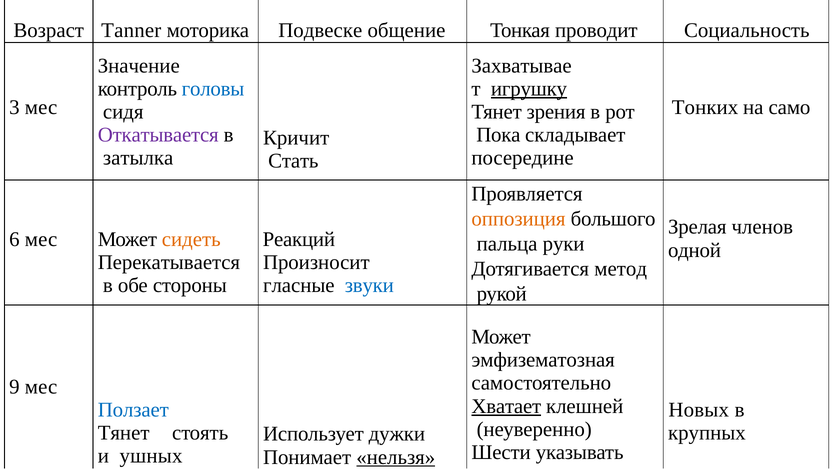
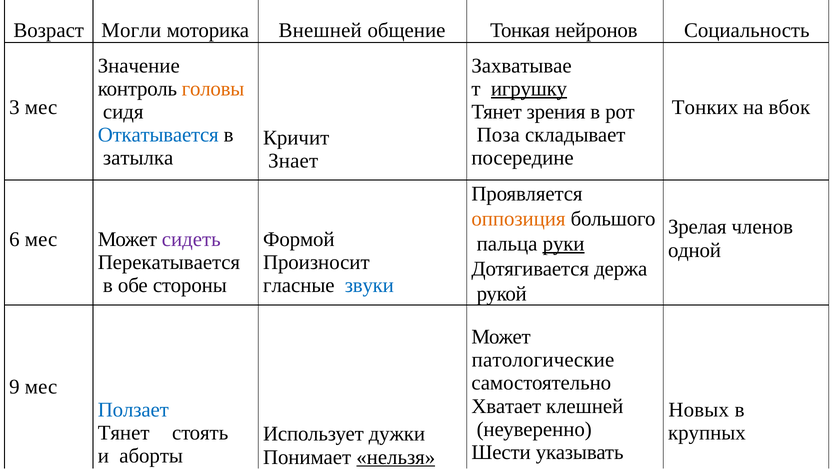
Tanner: Tanner -> Могли
Подвеске: Подвеске -> Внешней
проводит: проводит -> нейронов
головы colour: blue -> orange
само: само -> вбок
Пока: Пока -> Поза
Откатывается colour: purple -> blue
Стать: Стать -> Знает
сидеть colour: orange -> purple
Реакций: Реакций -> Формой
руки underline: none -> present
метод: метод -> держа
эмфизематозная: эмфизематозная -> патологические
Хватает underline: present -> none
ушных: ушных -> аборты
